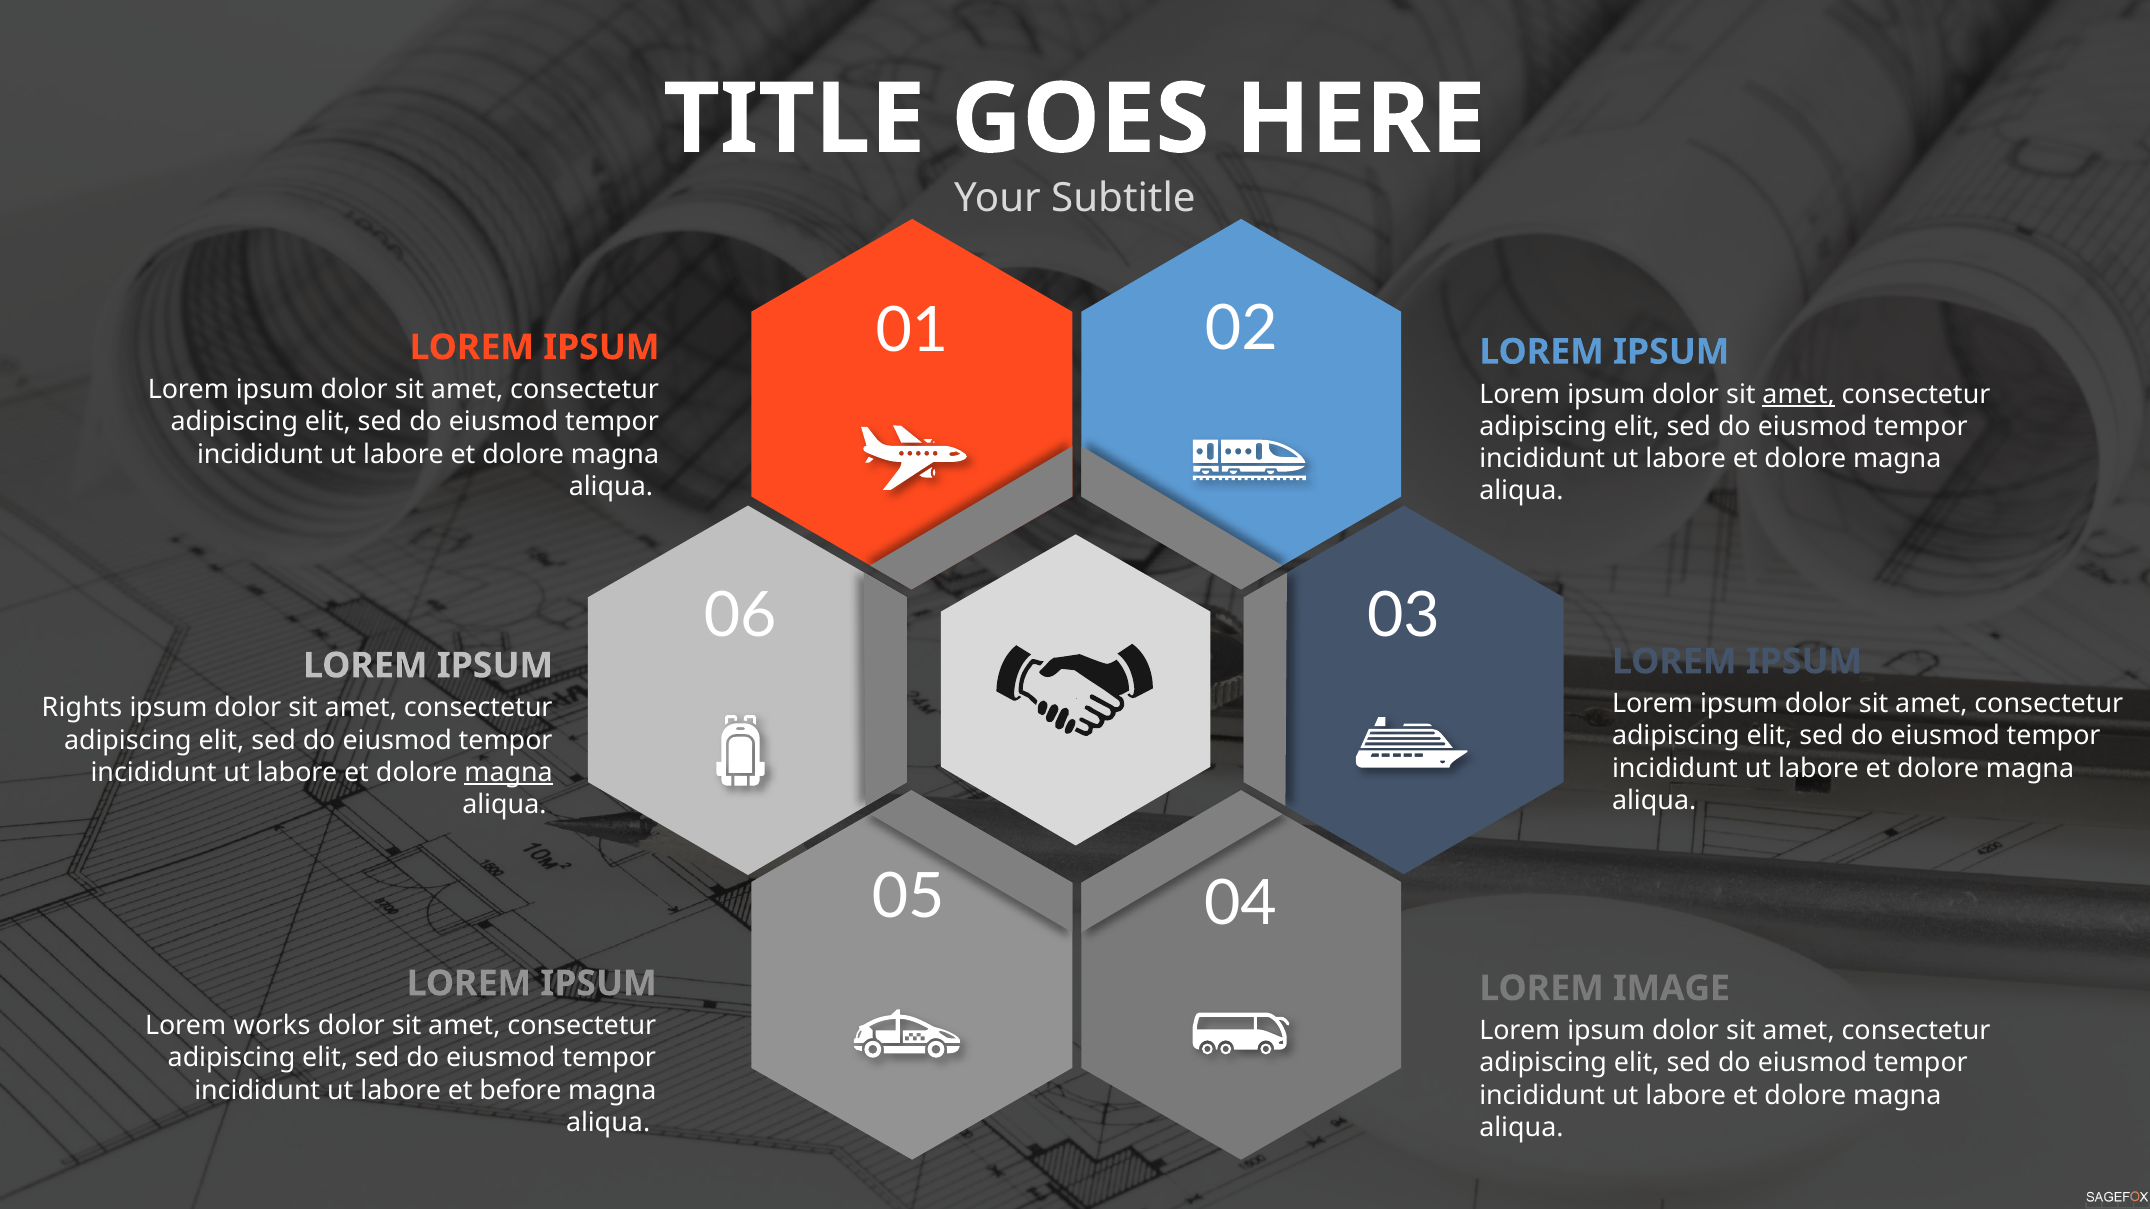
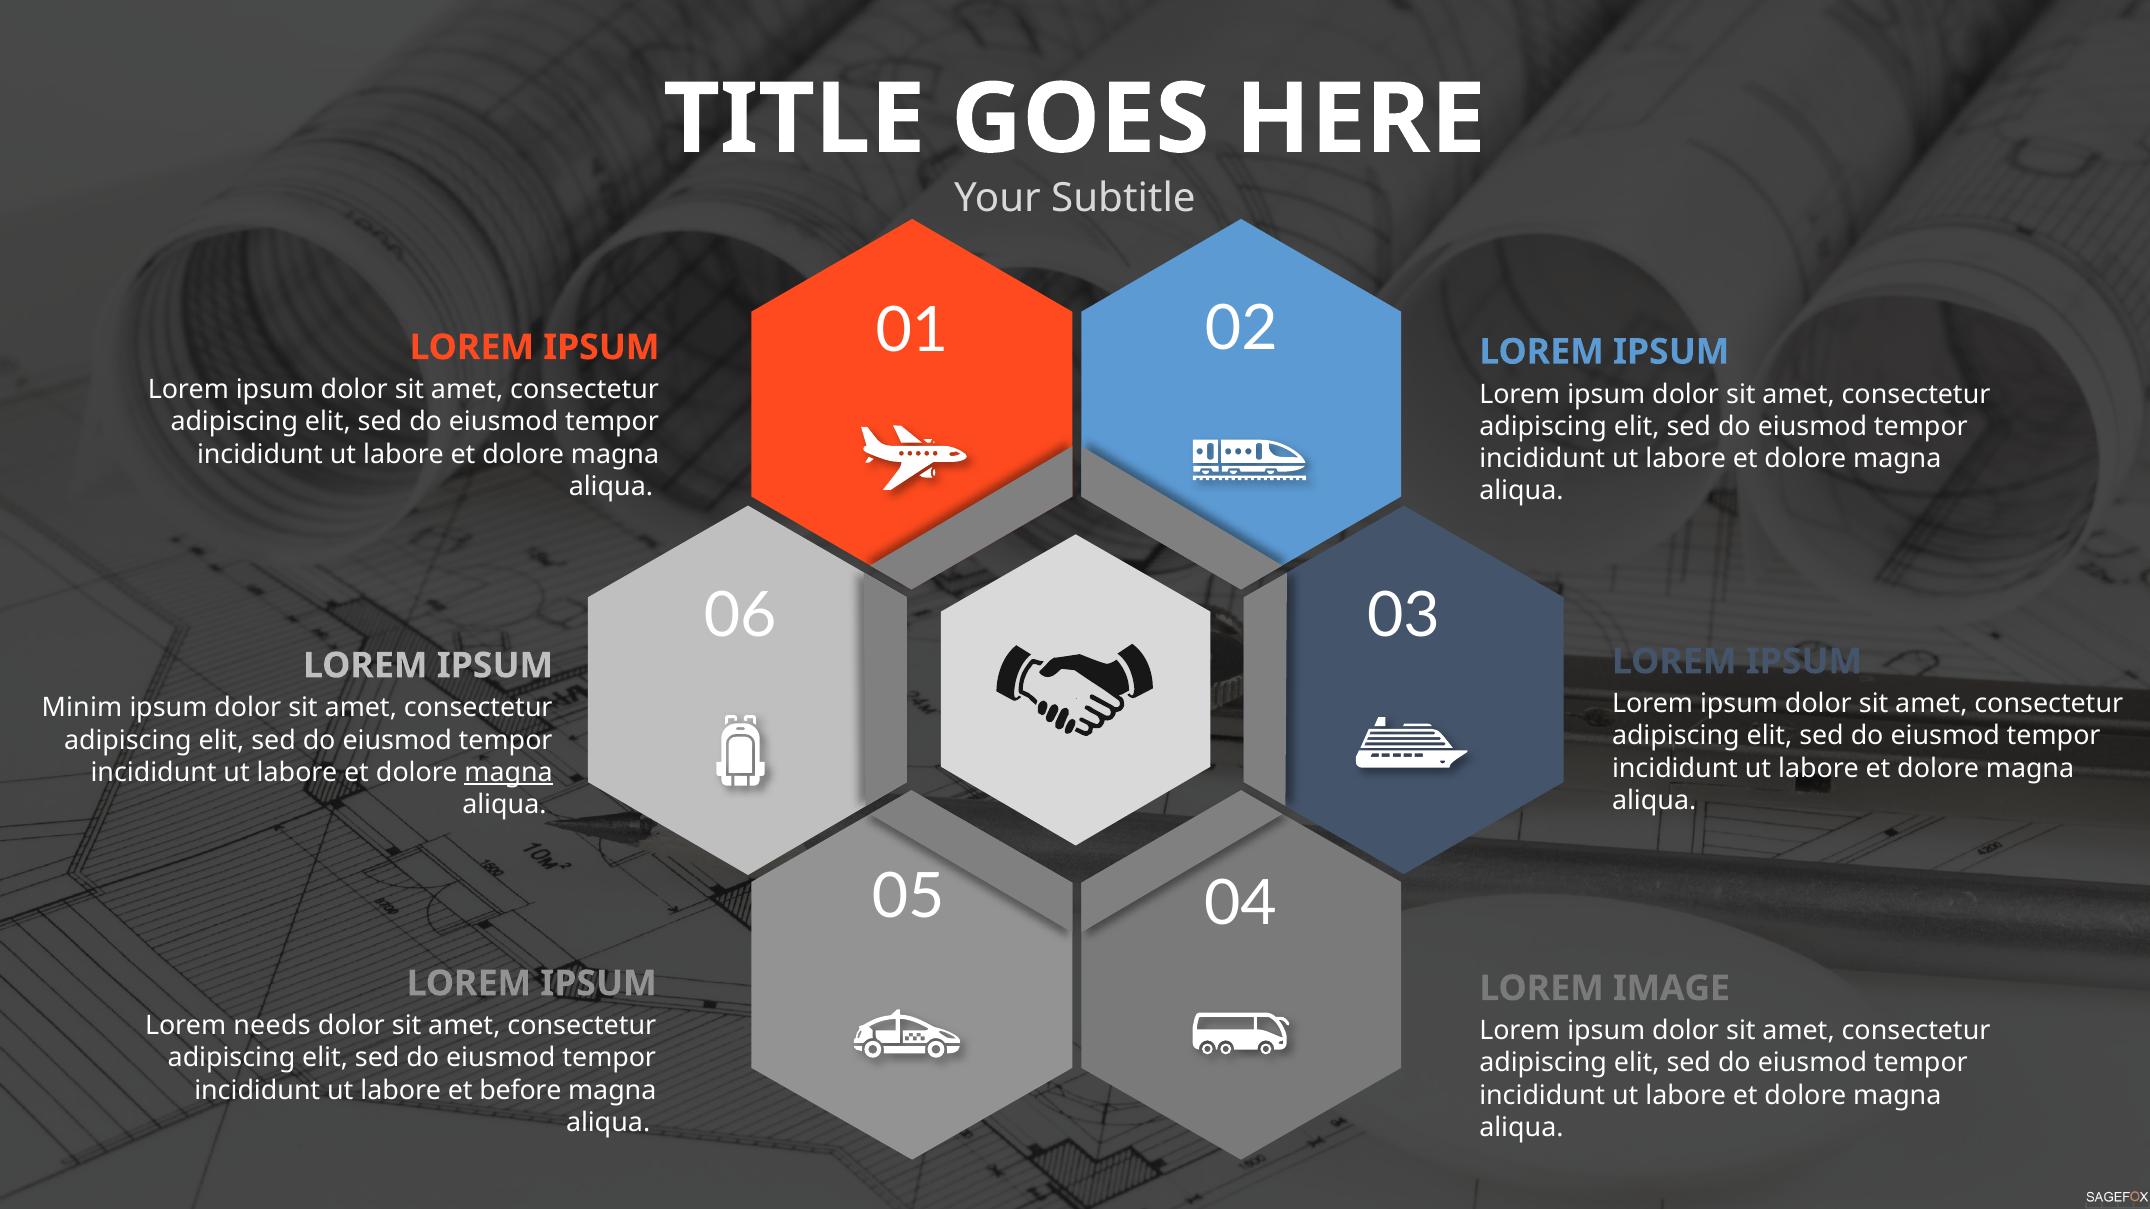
amet at (1799, 394) underline: present -> none
Rights: Rights -> Minim
works: works -> needs
